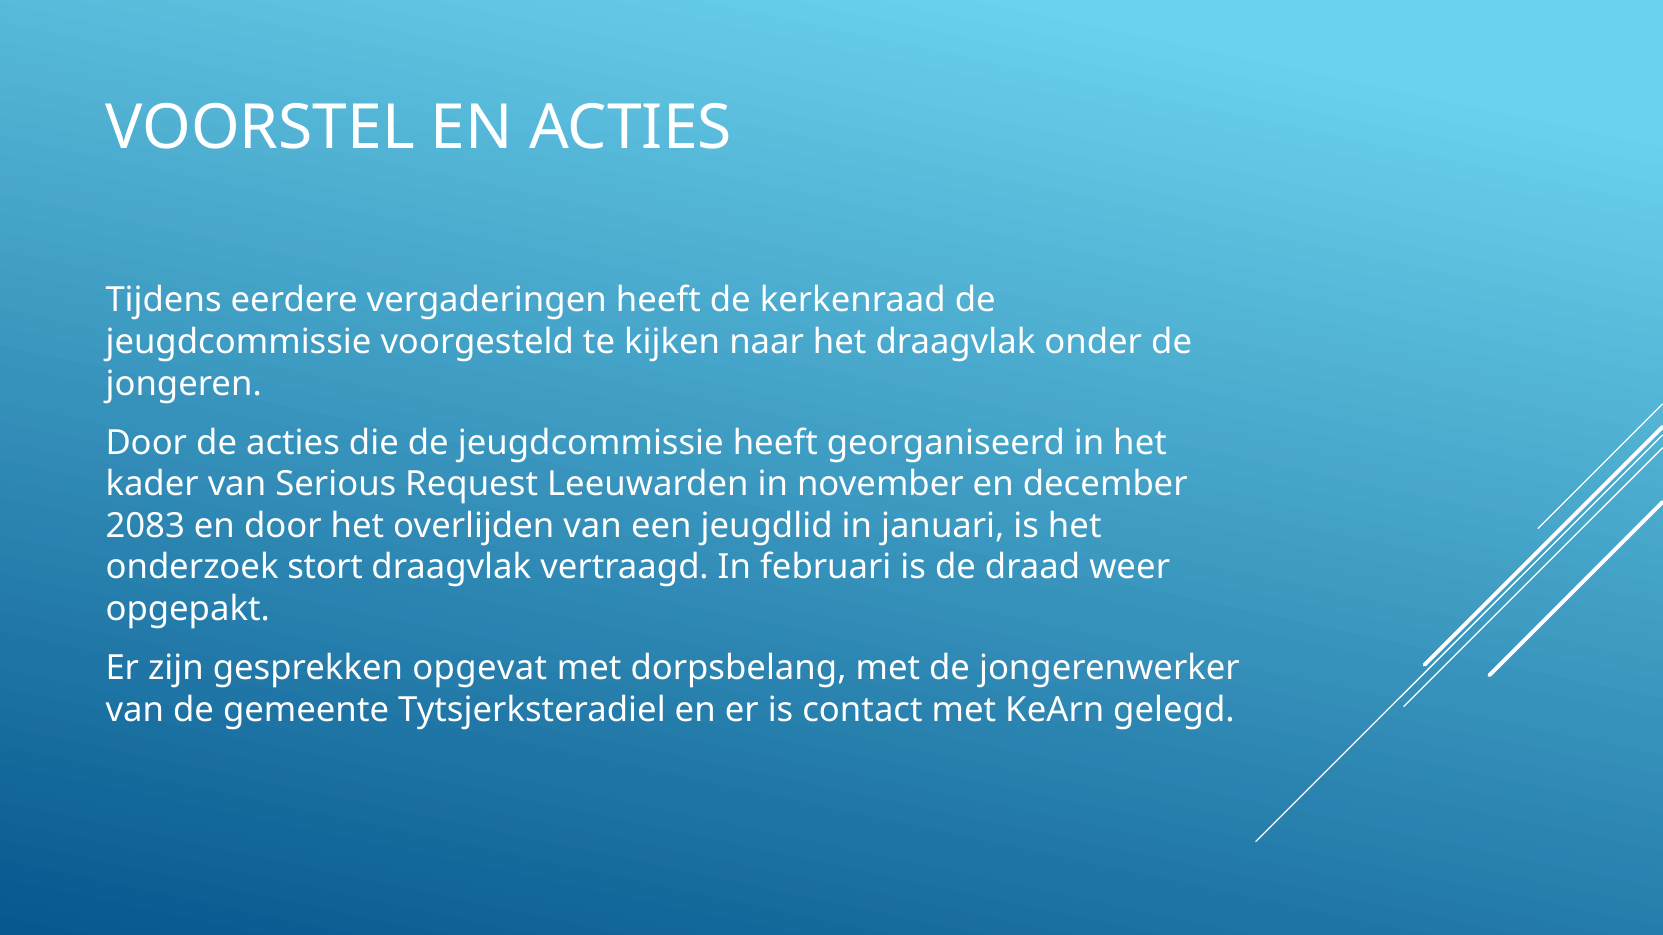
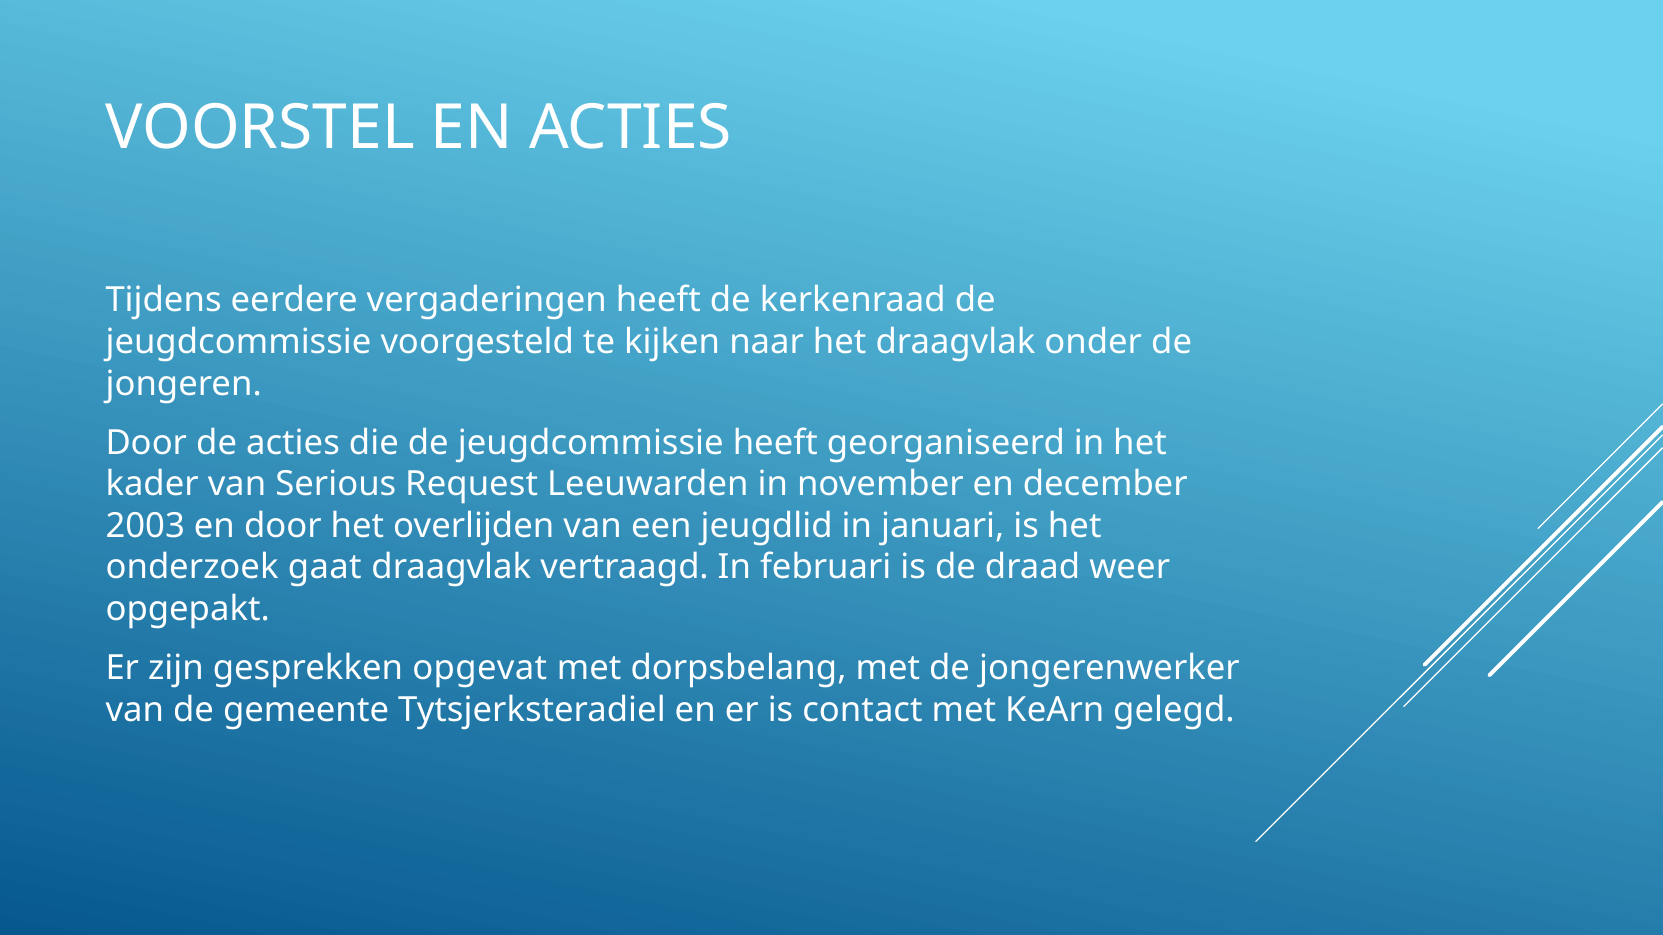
2083: 2083 -> 2003
stort: stort -> gaat
